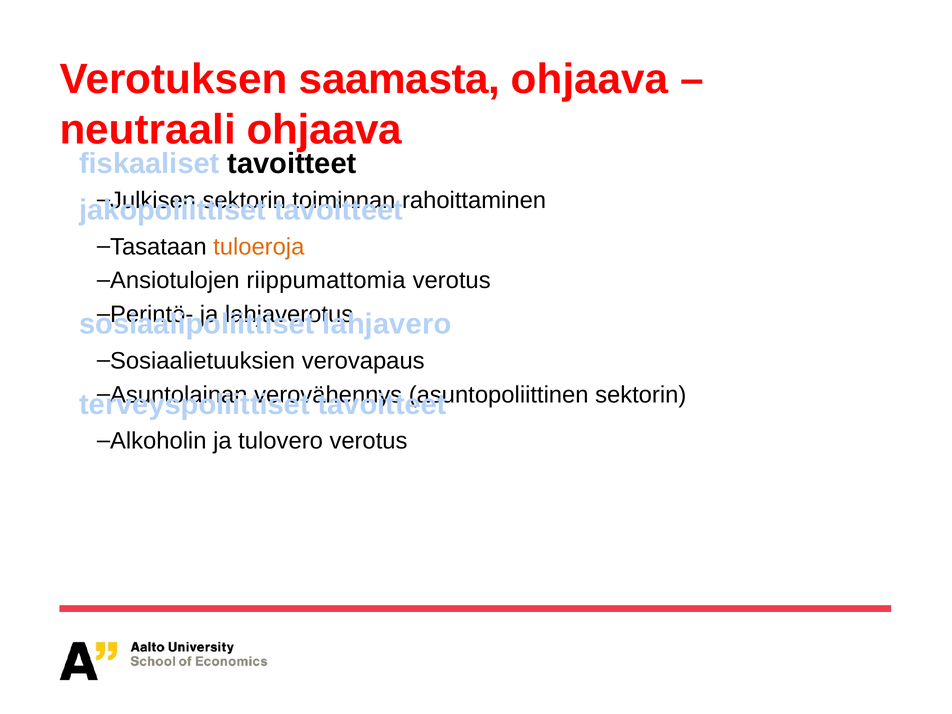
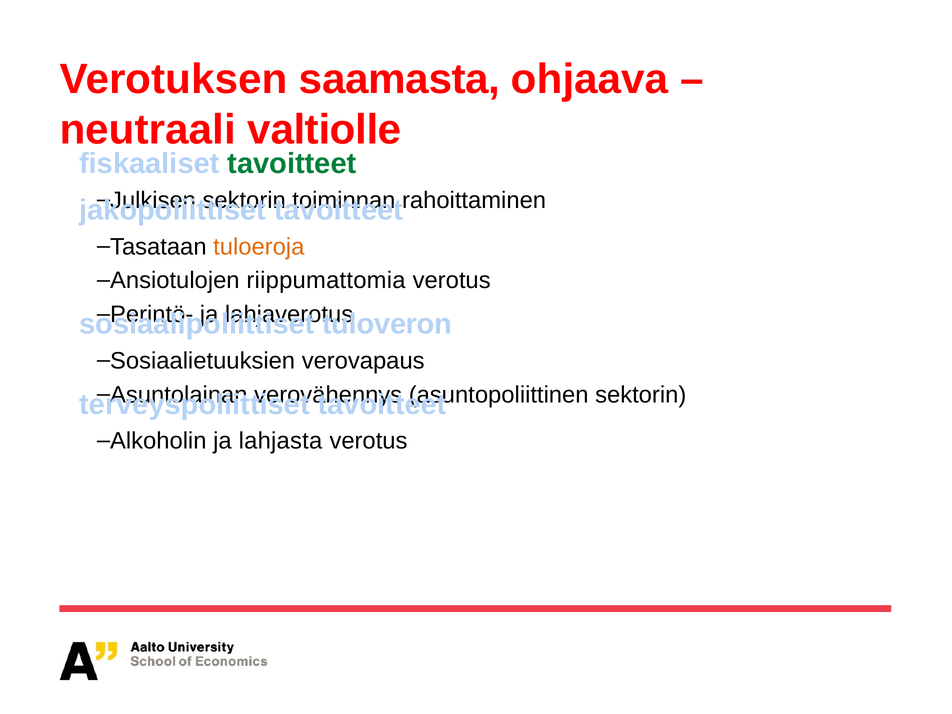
neutraali ohjaava: ohjaava -> valtiolle
tavoitteet at (292, 164) colour: black -> green
lahjavero: lahjavero -> tuloveron
tulovero: tulovero -> lahjasta
